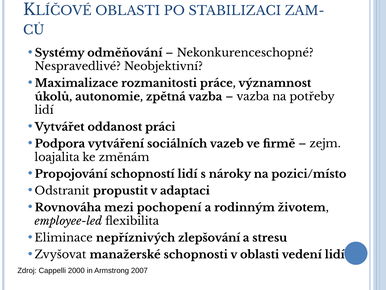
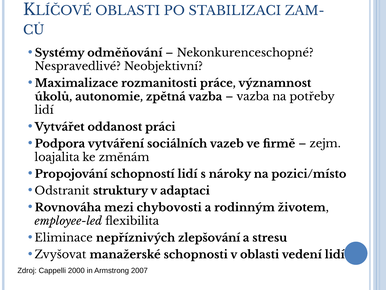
propustit: propustit -> struktury
pochopení: pochopení -> chybovosti
